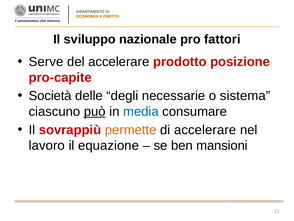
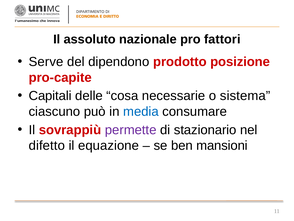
sviluppo: sviluppo -> assoluto
del accelerare: accelerare -> dipendono
Società: Società -> Capitali
degli: degli -> cosa
può underline: present -> none
permette colour: orange -> purple
di accelerare: accelerare -> stazionario
lavoro: lavoro -> difetto
